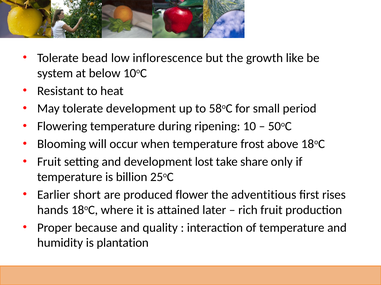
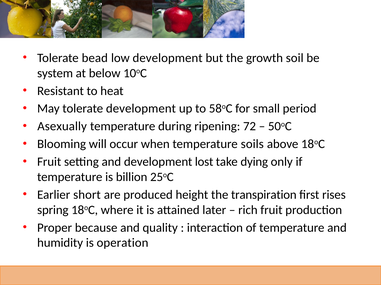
low inflorescence: inflorescence -> development
like: like -> soil
Flowering: Flowering -> Asexually
10: 10 -> 72
frost: frost -> soils
share: share -> dying
flower: flower -> height
adventitious: adventitious -> transpiration
hands: hands -> spring
plantation: plantation -> operation
